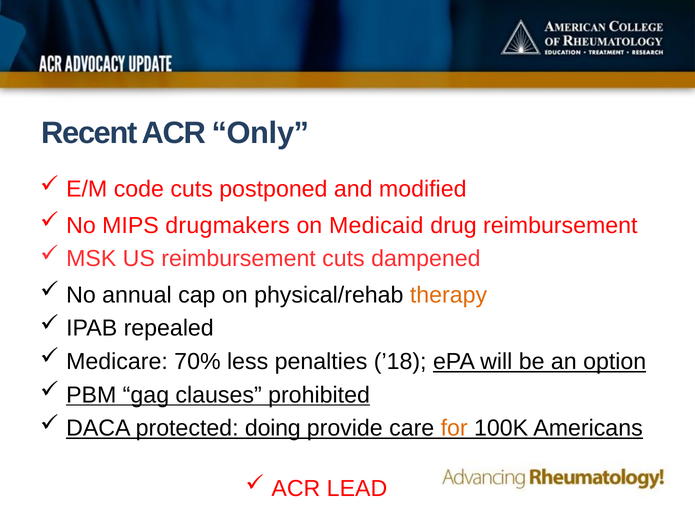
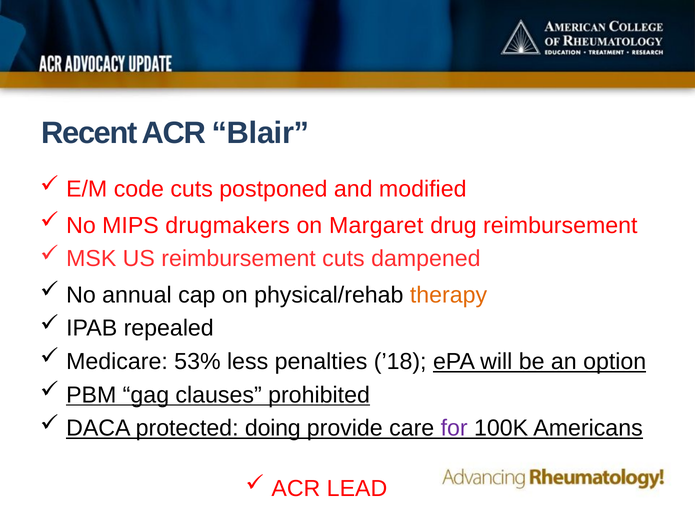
Only: Only -> Blair
Medicaid: Medicaid -> Margaret
70%: 70% -> 53%
for colour: orange -> purple
